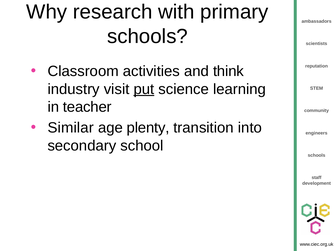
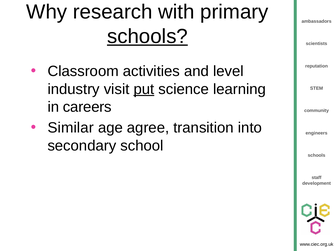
schools at (147, 36) underline: none -> present
think: think -> level
teacher: teacher -> careers
plenty: plenty -> agree
